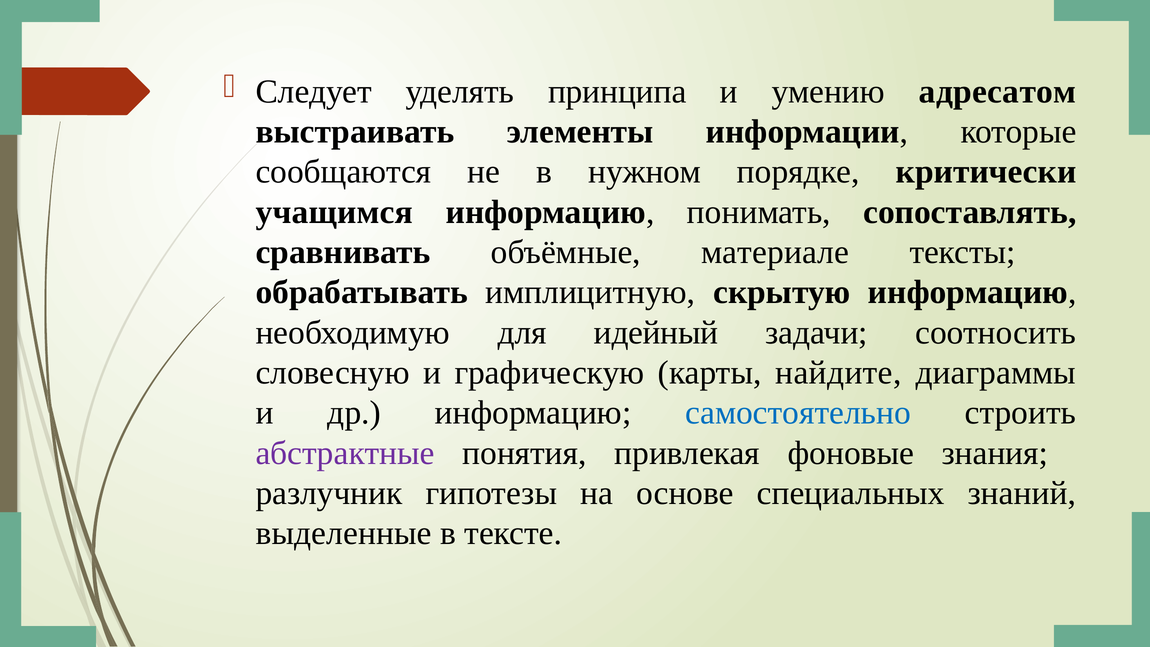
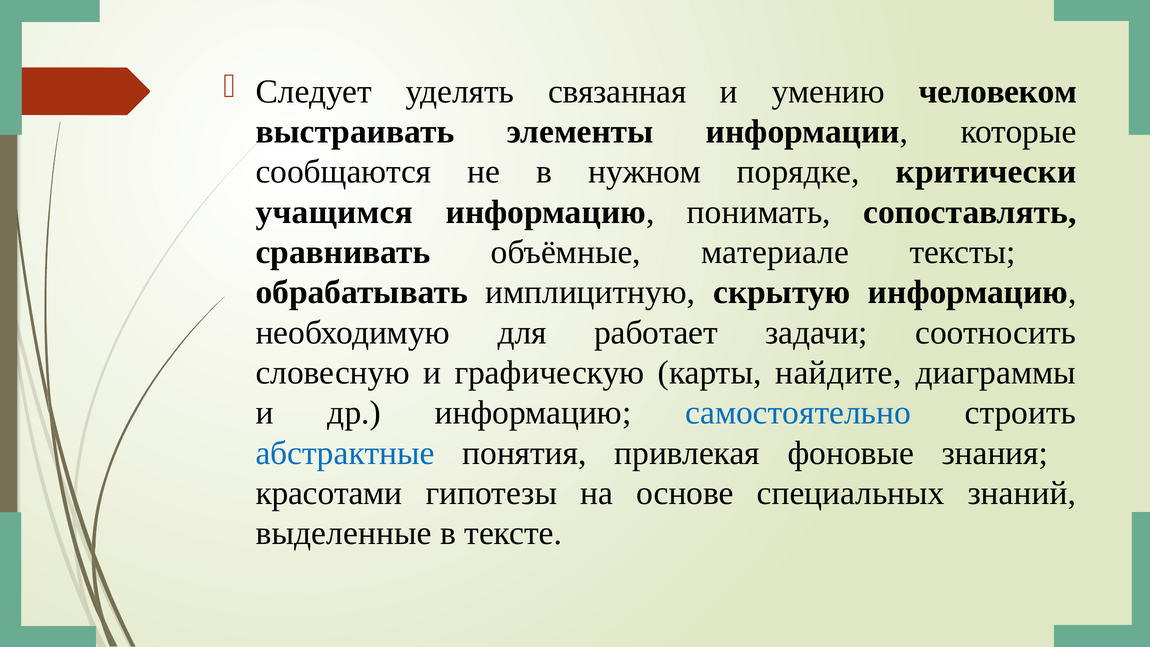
принципа: принципа -> связанная
адресатом: адресатом -> человеком
идейный: идейный -> работает
абстрактные colour: purple -> blue
разлучник: разлучник -> красотами
